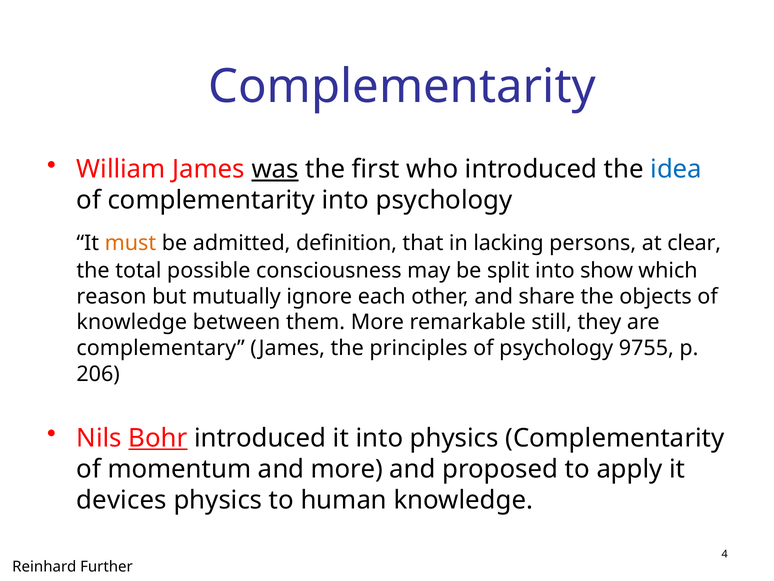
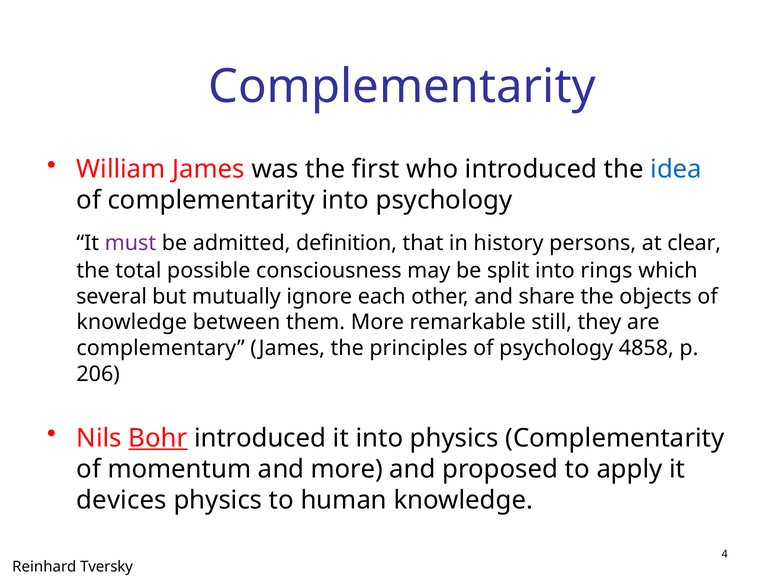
was underline: present -> none
must colour: orange -> purple
lacking: lacking -> history
show: show -> rings
reason: reason -> several
9755: 9755 -> 4858
Further: Further -> Tversky
